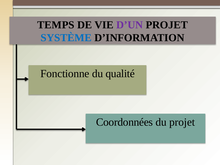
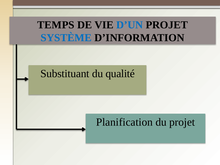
D’UN colour: purple -> blue
Fonctionne: Fonctionne -> Substituant
Coordonnées: Coordonnées -> Planification
